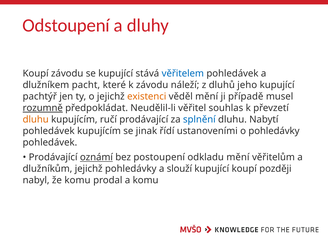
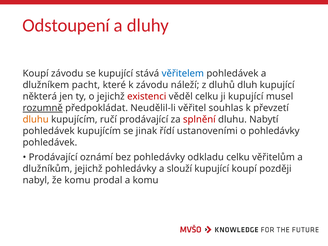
jeho: jeho -> dluh
pachtýř: pachtýř -> některá
existenci colour: orange -> red
věděl mění: mění -> celku
ji případě: případě -> kupující
splnění colour: blue -> red
oznámí underline: present -> none
bez postoupení: postoupení -> pohledávky
odkladu mění: mění -> celku
